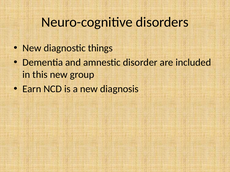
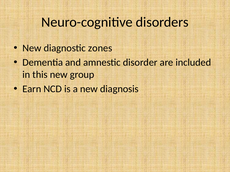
things: things -> zones
